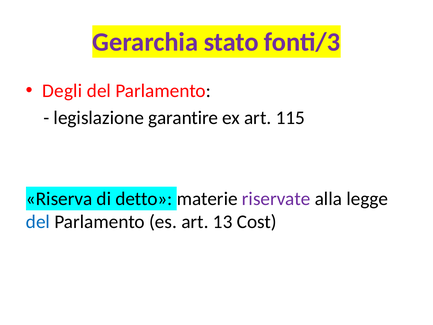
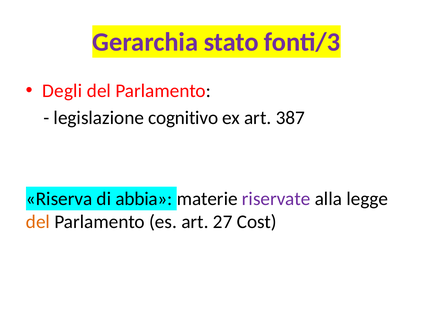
garantire: garantire -> cognitivo
115: 115 -> 387
detto: detto -> abbia
del at (38, 222) colour: blue -> orange
13: 13 -> 27
